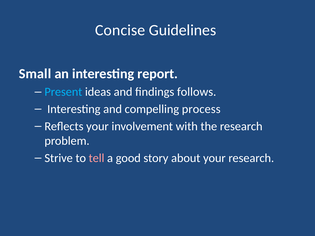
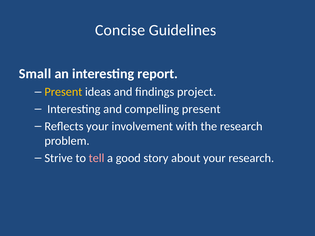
Present at (63, 92) colour: light blue -> yellow
follows: follows -> project
compelling process: process -> present
